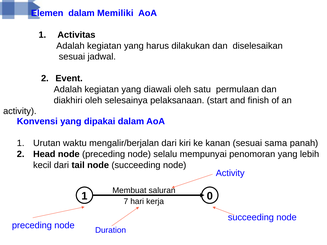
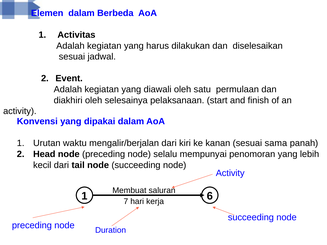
Memiliki: Memiliki -> Berbeda
0: 0 -> 6
